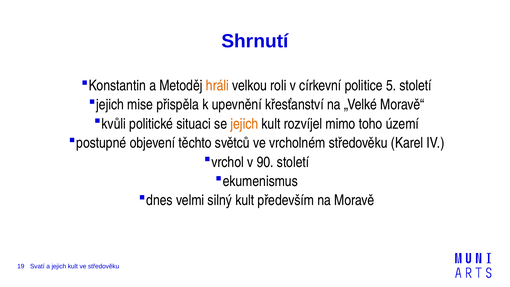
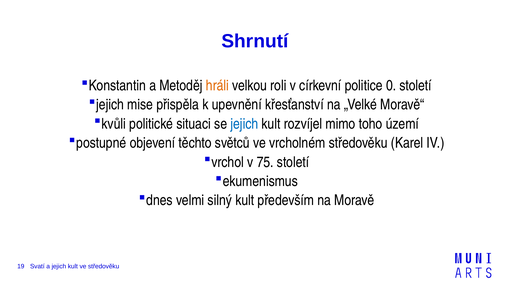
5: 5 -> 0
jejich at (244, 124) colour: orange -> blue
90: 90 -> 75
